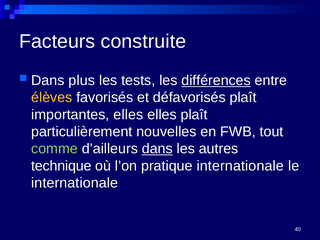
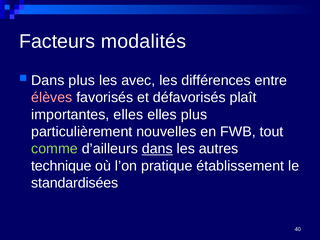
construite: construite -> modalités
tests: tests -> avec
différences underline: present -> none
élèves colour: yellow -> pink
elles plaît: plaît -> plus
pratique internationale: internationale -> établissement
internationale at (75, 183): internationale -> standardisées
